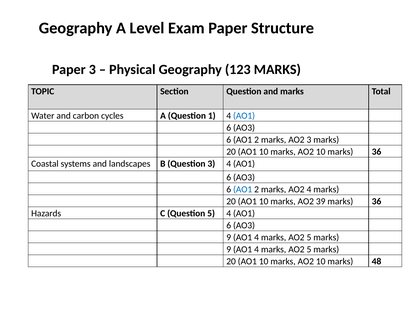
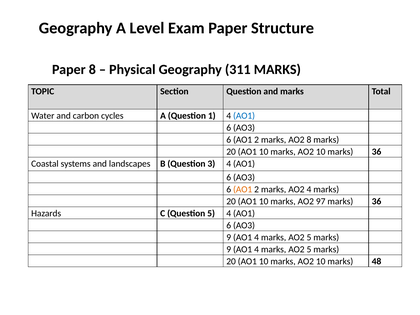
Paper 3: 3 -> 8
123: 123 -> 311
AO2 3: 3 -> 8
AO1 at (243, 189) colour: blue -> orange
39: 39 -> 97
